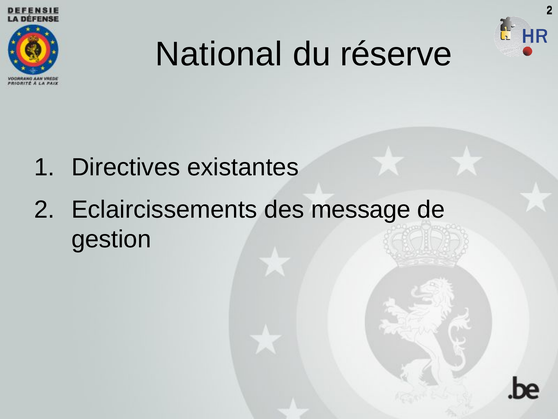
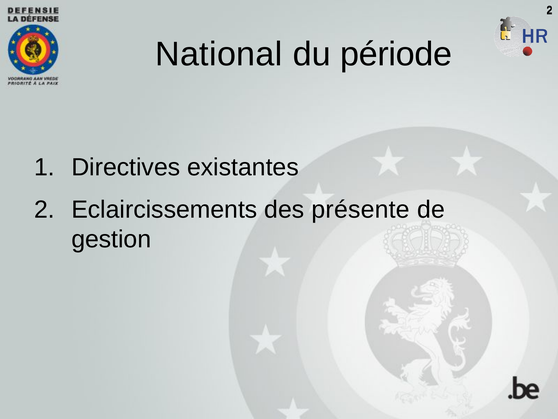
réserve: réserve -> période
message: message -> présente
